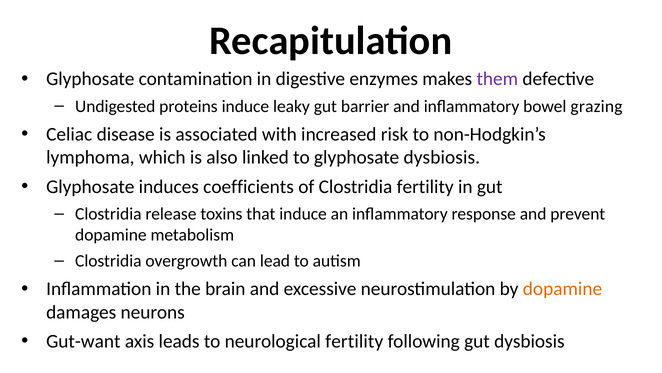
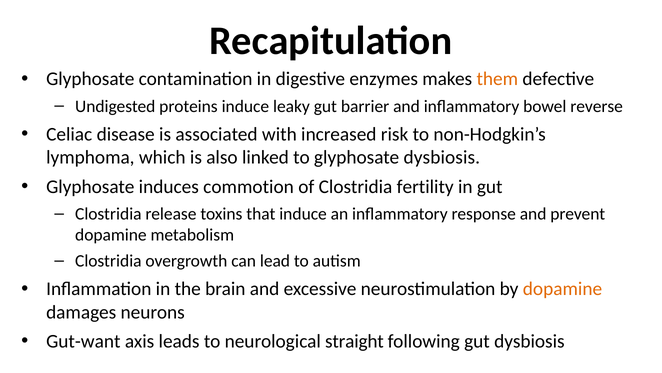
them colour: purple -> orange
grazing: grazing -> reverse
coefficients: coefficients -> commotion
neurological fertility: fertility -> straight
